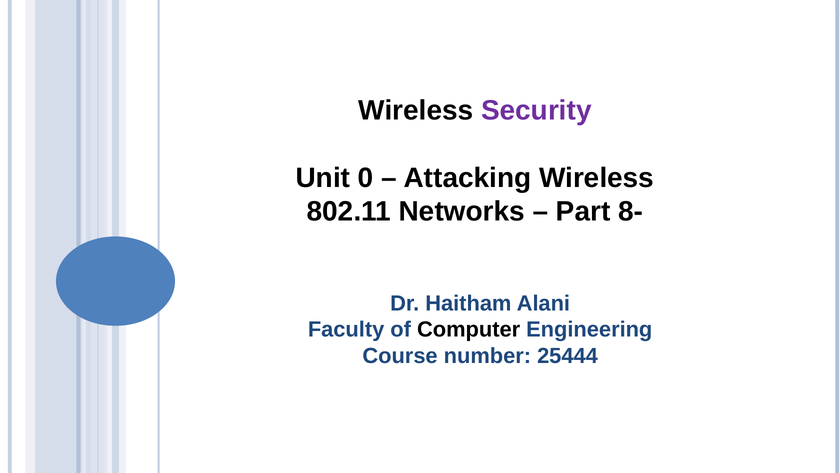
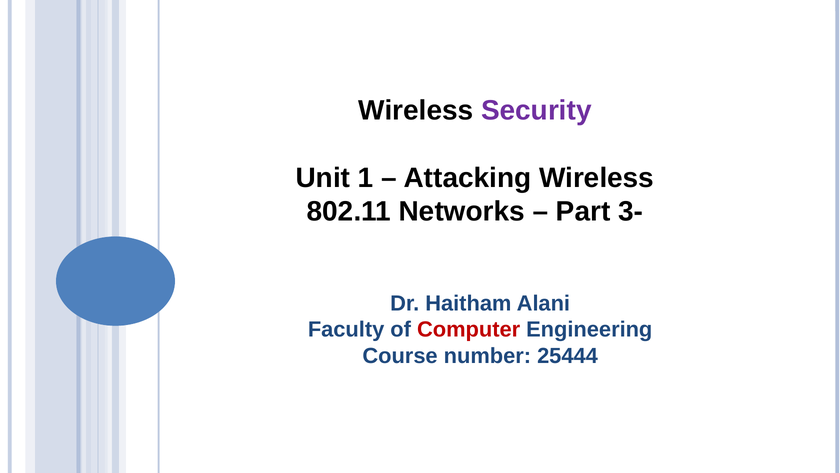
0: 0 -> 1
8-: 8- -> 3-
Computer colour: black -> red
